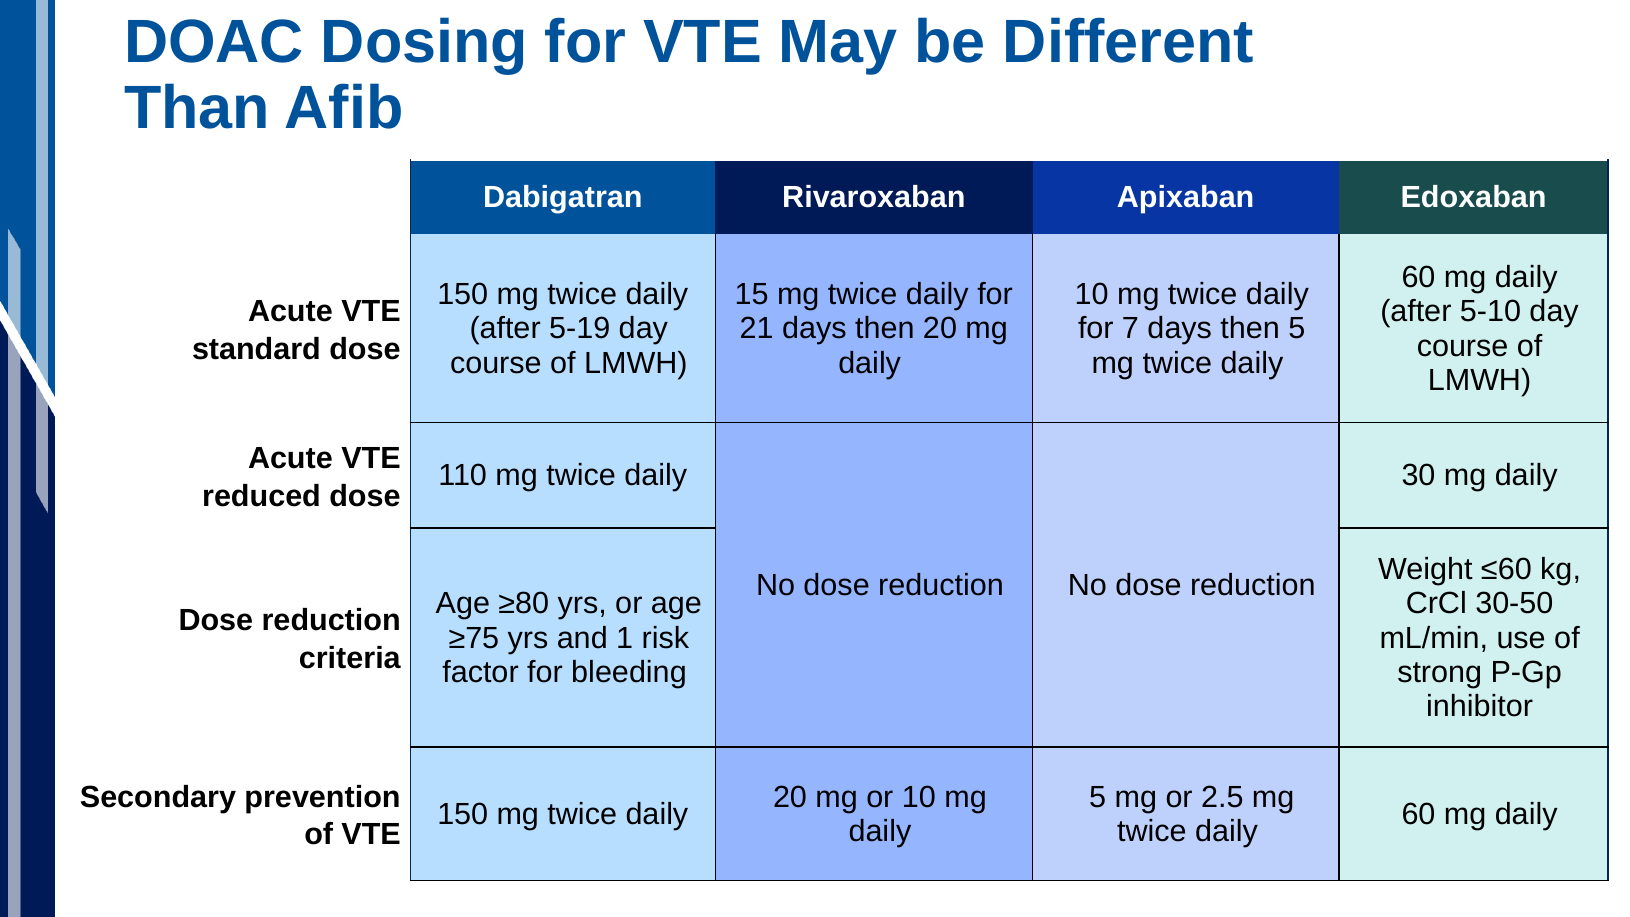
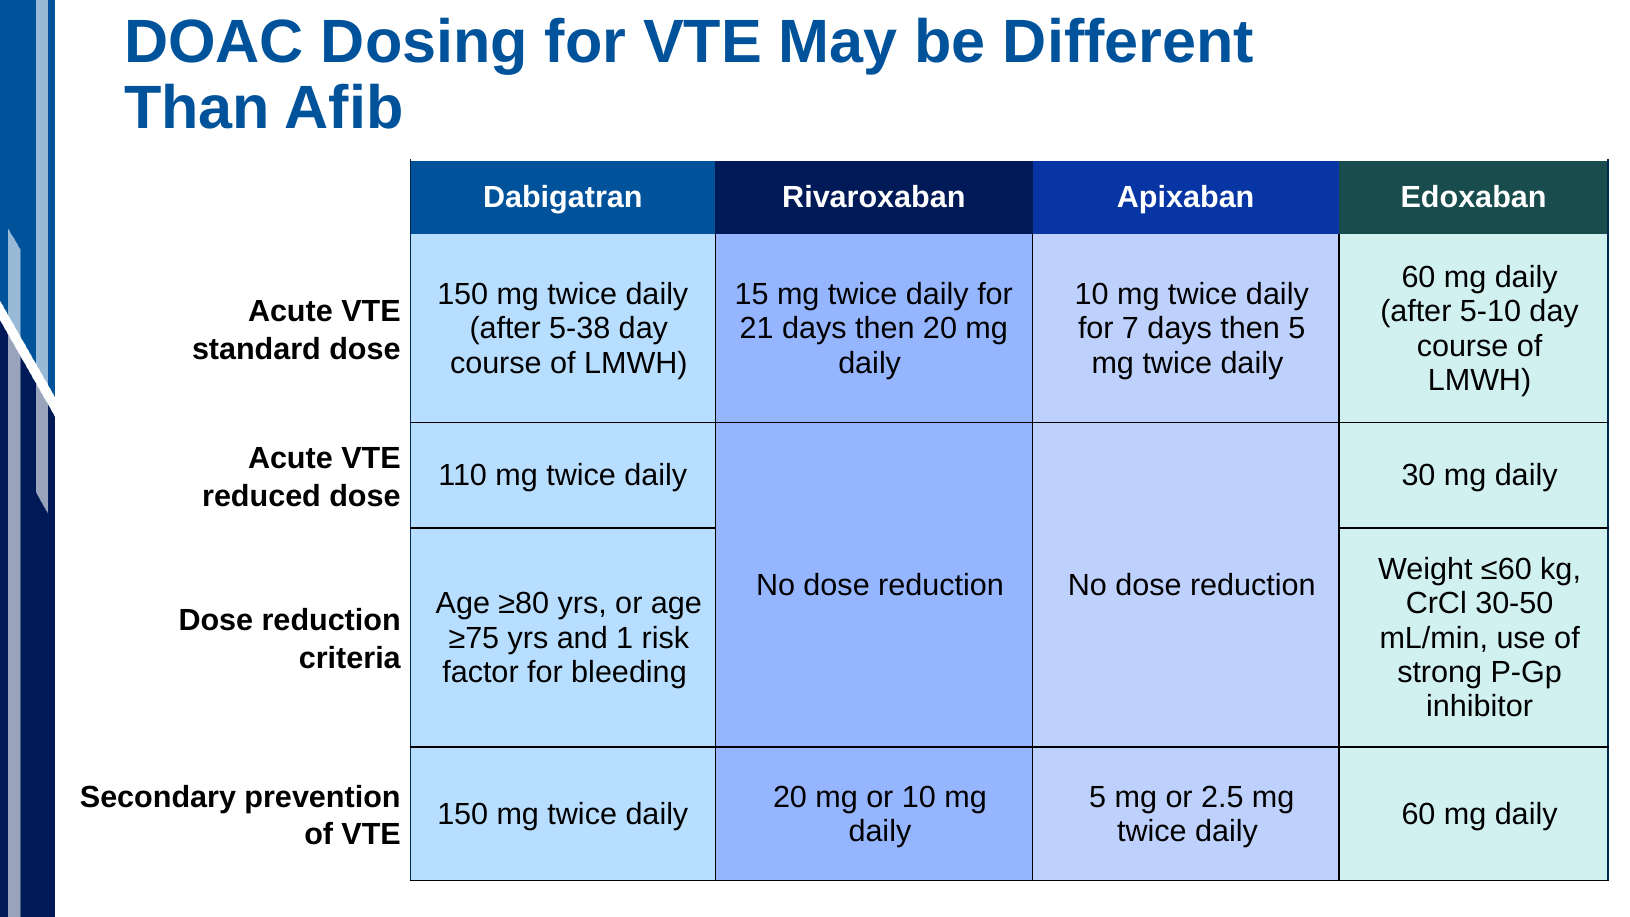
5-19: 5-19 -> 5-38
